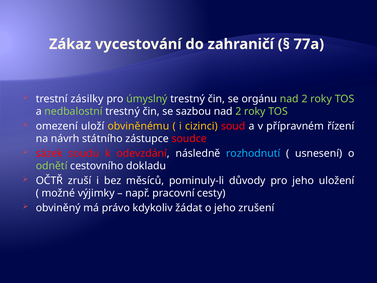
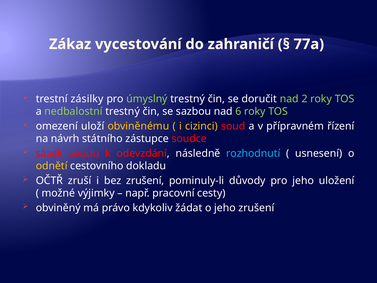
orgánu: orgánu -> doručit
sazbou nad 2: 2 -> 6
odnětí colour: light green -> yellow
bez měsíců: měsíců -> zrušení
